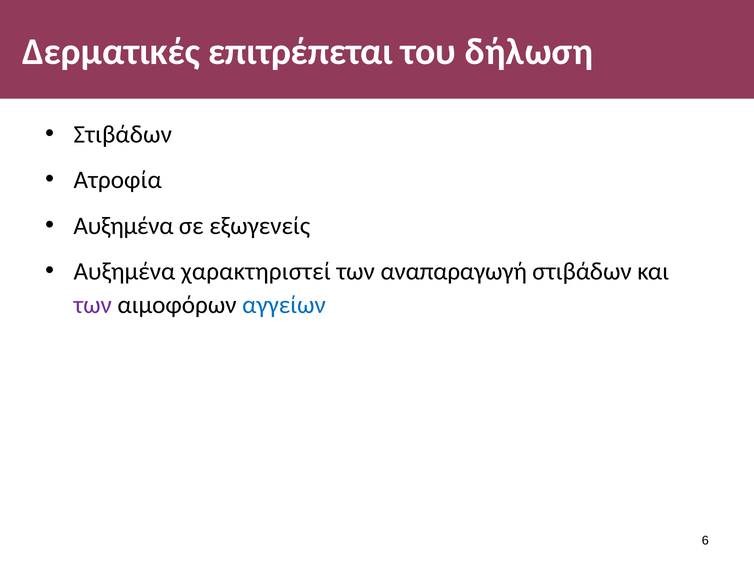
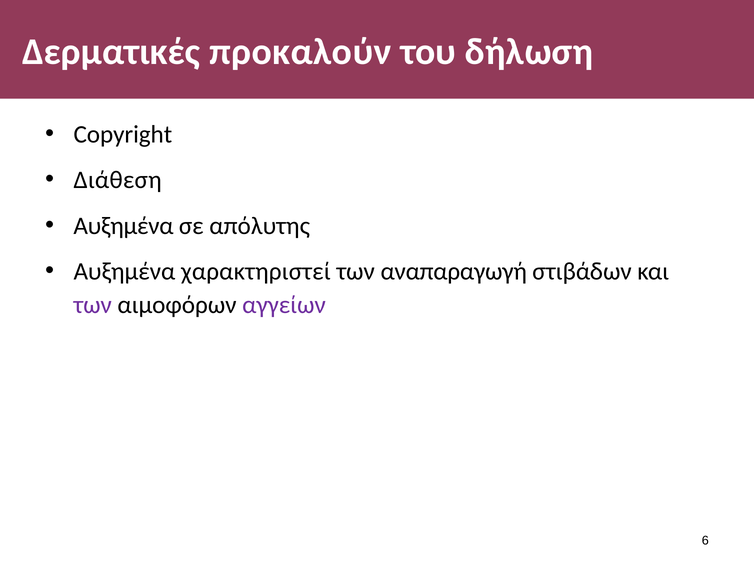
επιτρέπεται: επιτρέπεται -> προκαλούν
Στιβάδων at (123, 134): Στιβάδων -> Copyright
Ατροφία: Ατροφία -> Διάθεση
εξωγενείς: εξωγενείς -> απόλυτης
αγγείων colour: blue -> purple
